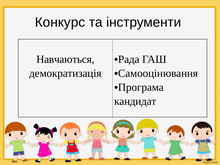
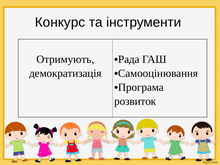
Навчаються: Навчаються -> Отримують
кандидат: кандидат -> розвиток
